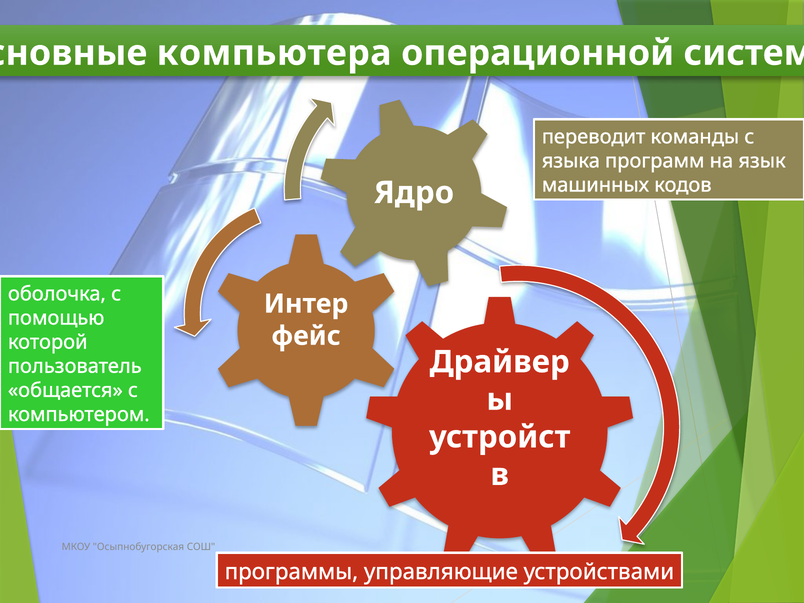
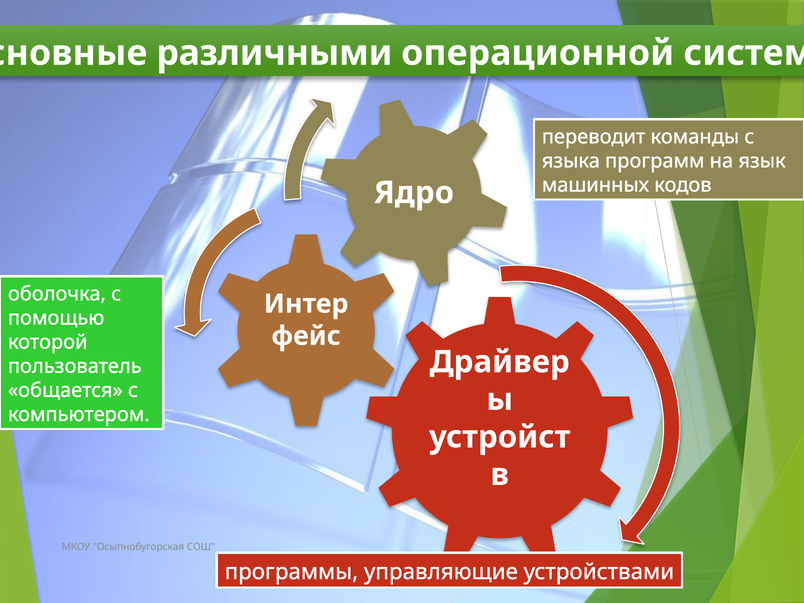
компьютера: компьютера -> различными
